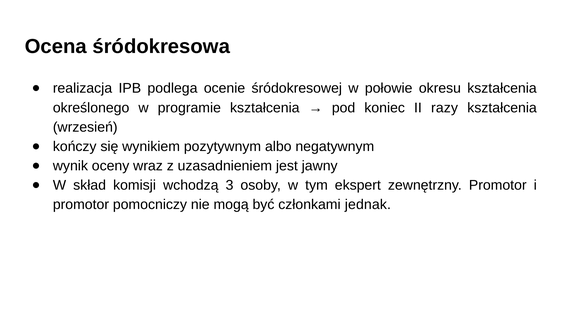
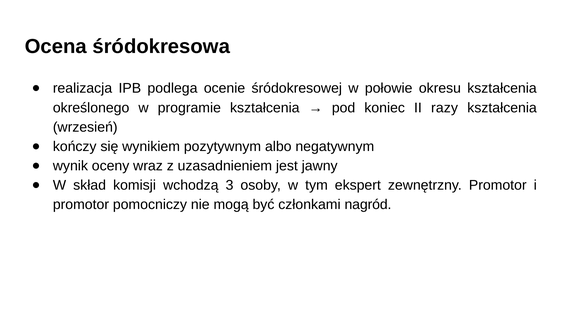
jednak: jednak -> nagród
